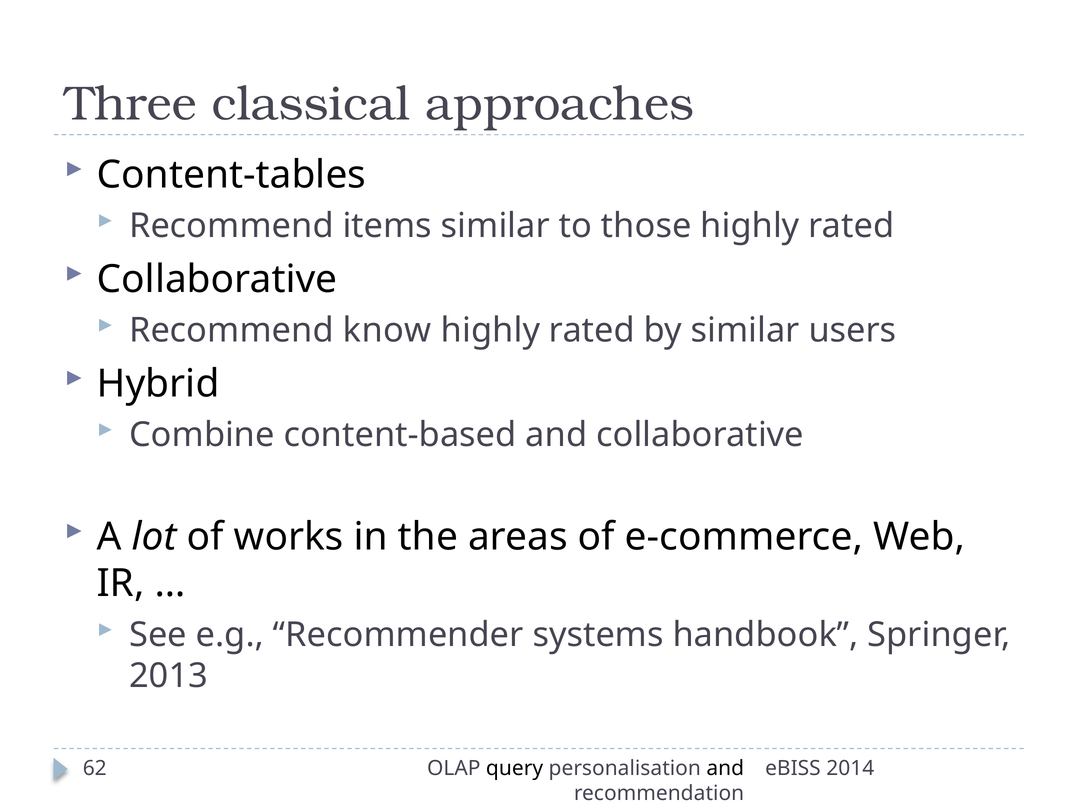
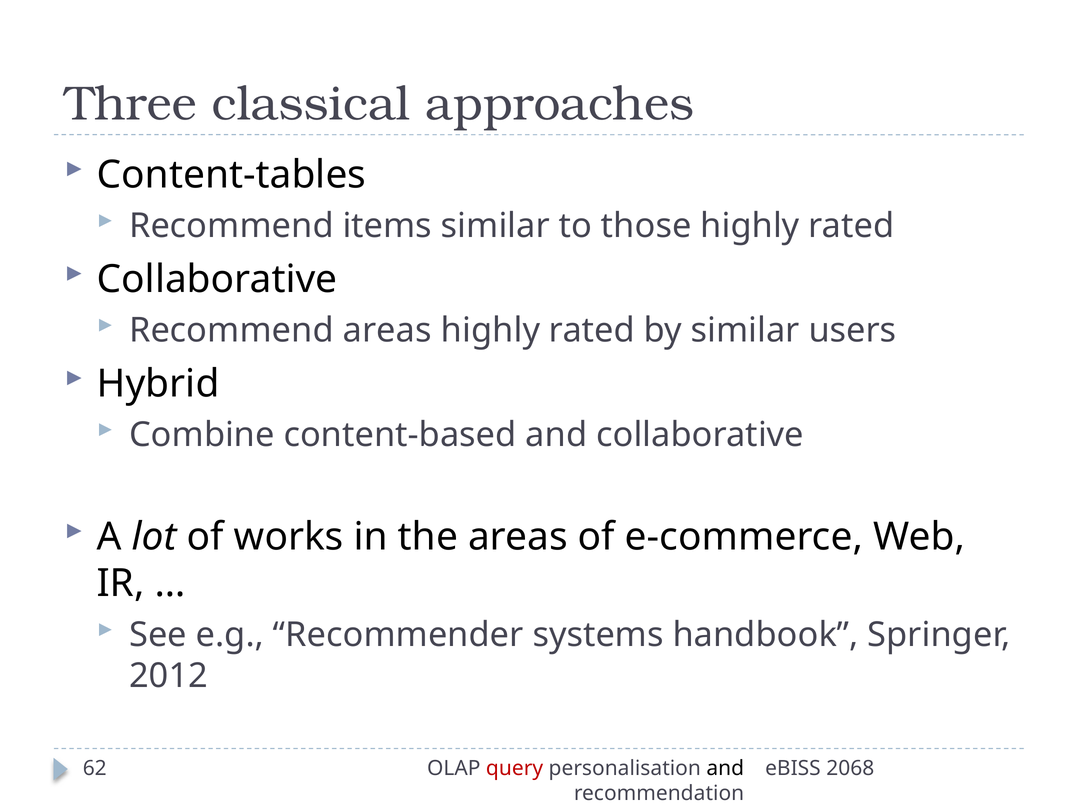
Recommend know: know -> areas
2013: 2013 -> 2012
query colour: black -> red
2014: 2014 -> 2068
